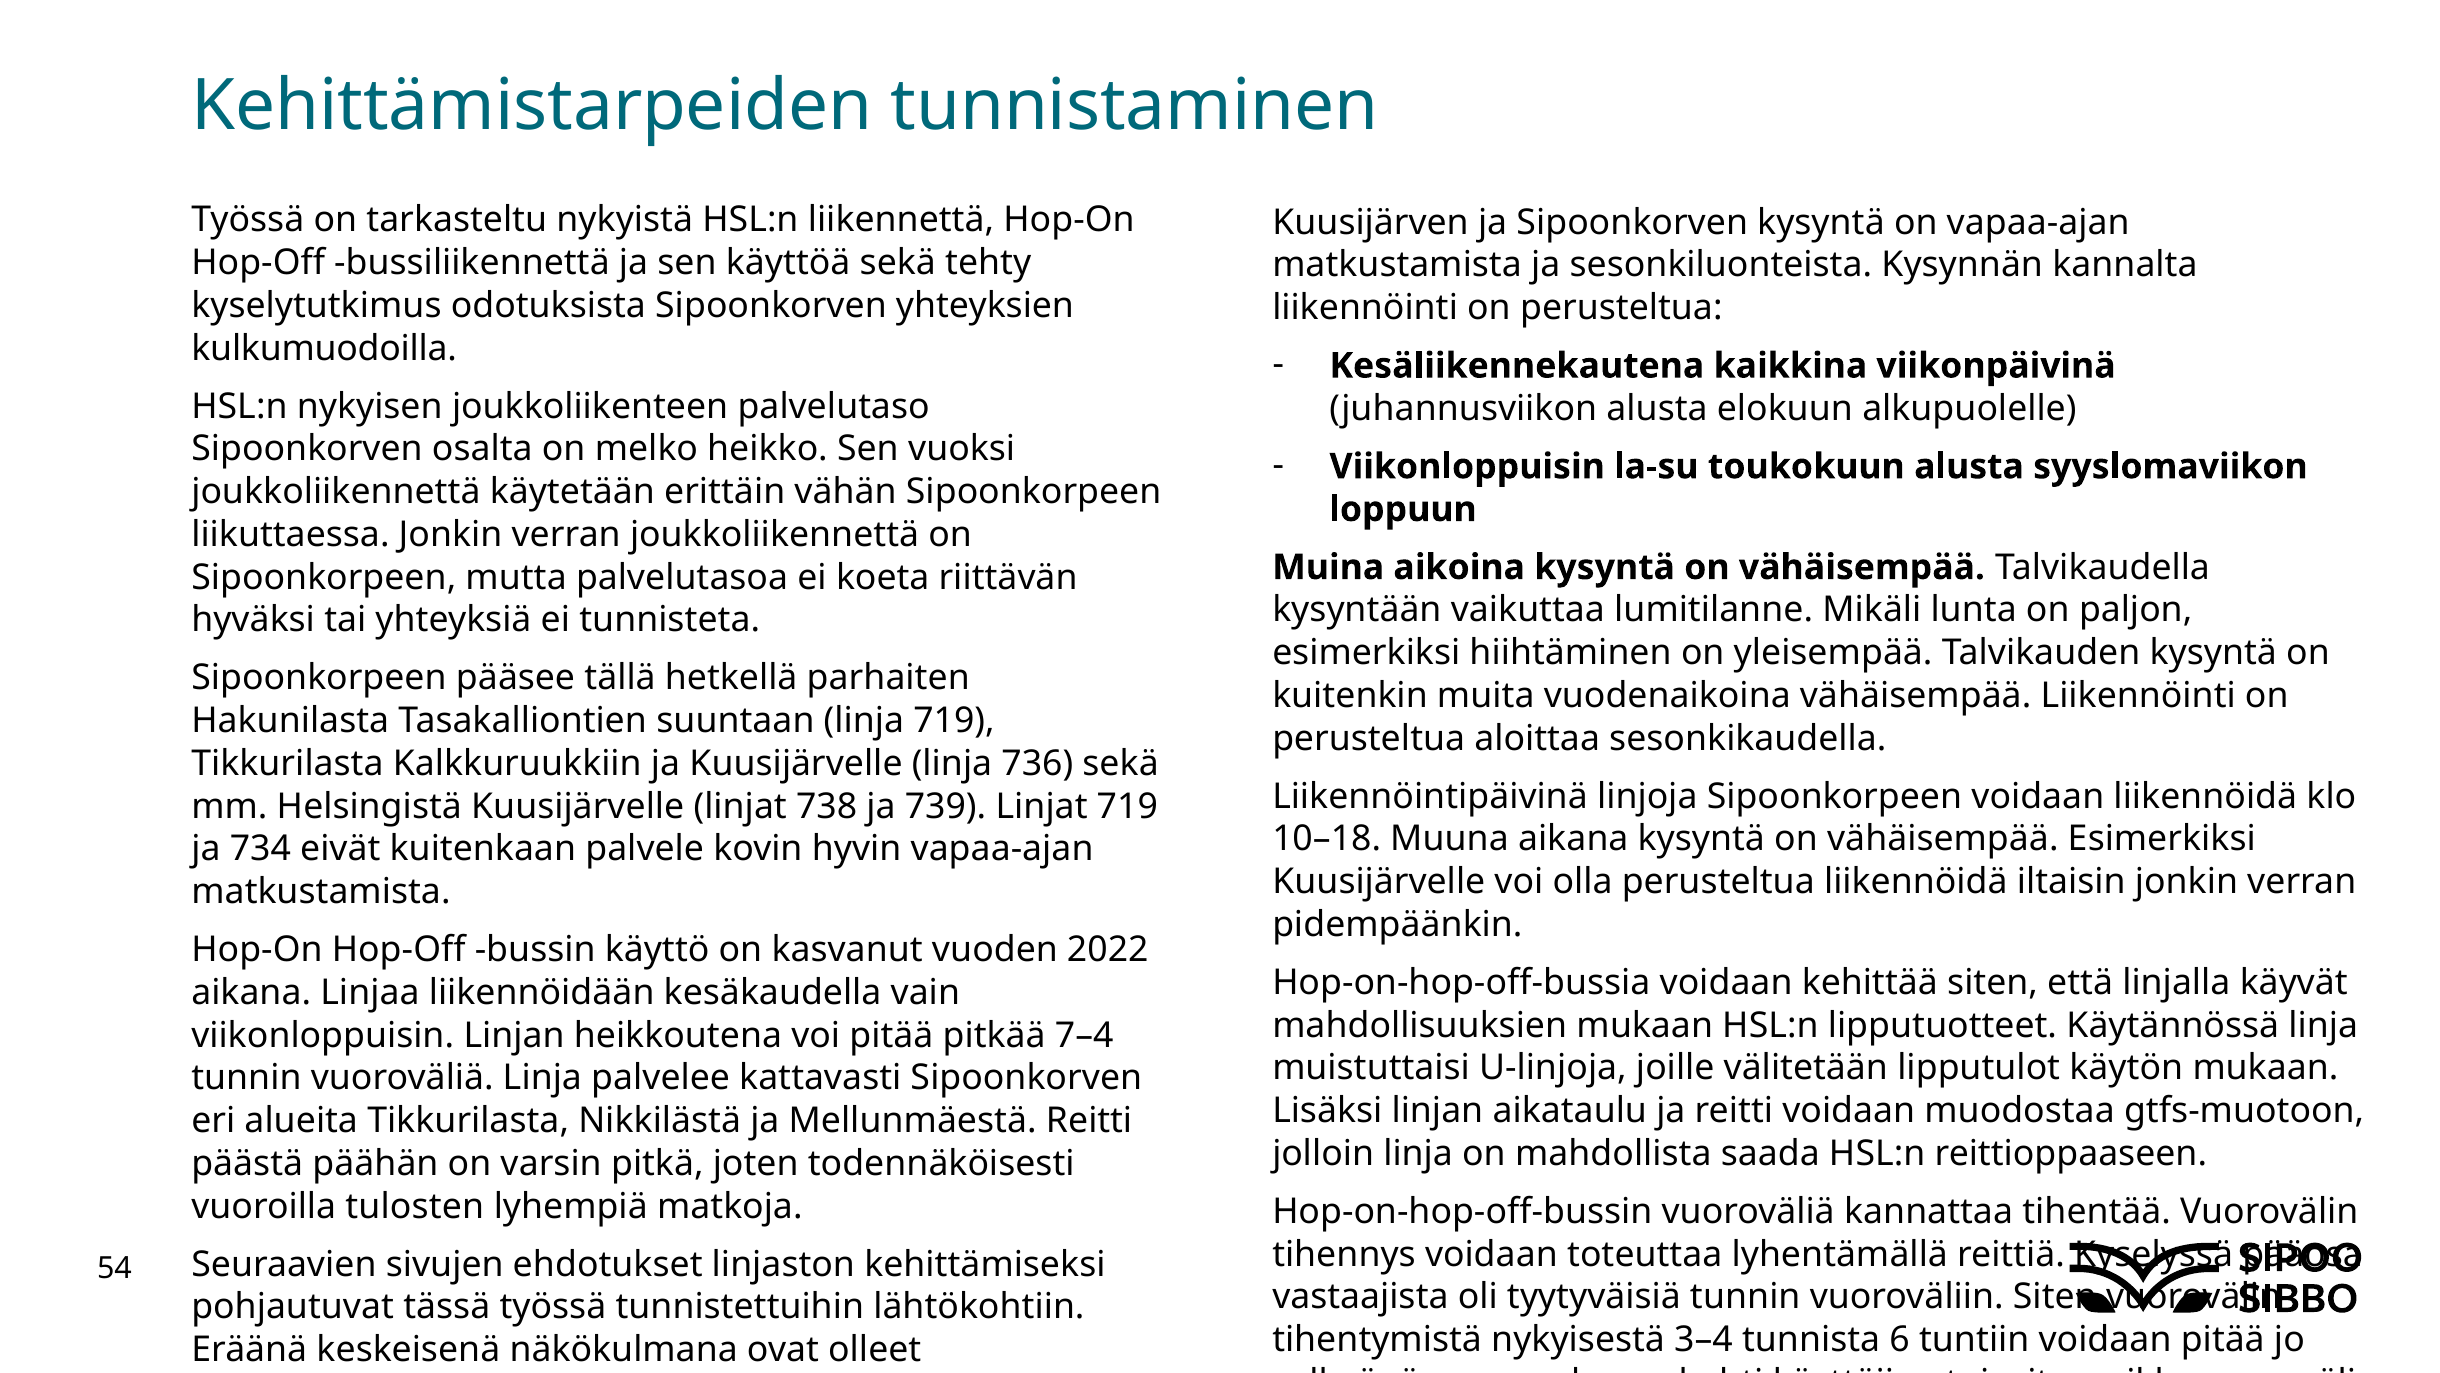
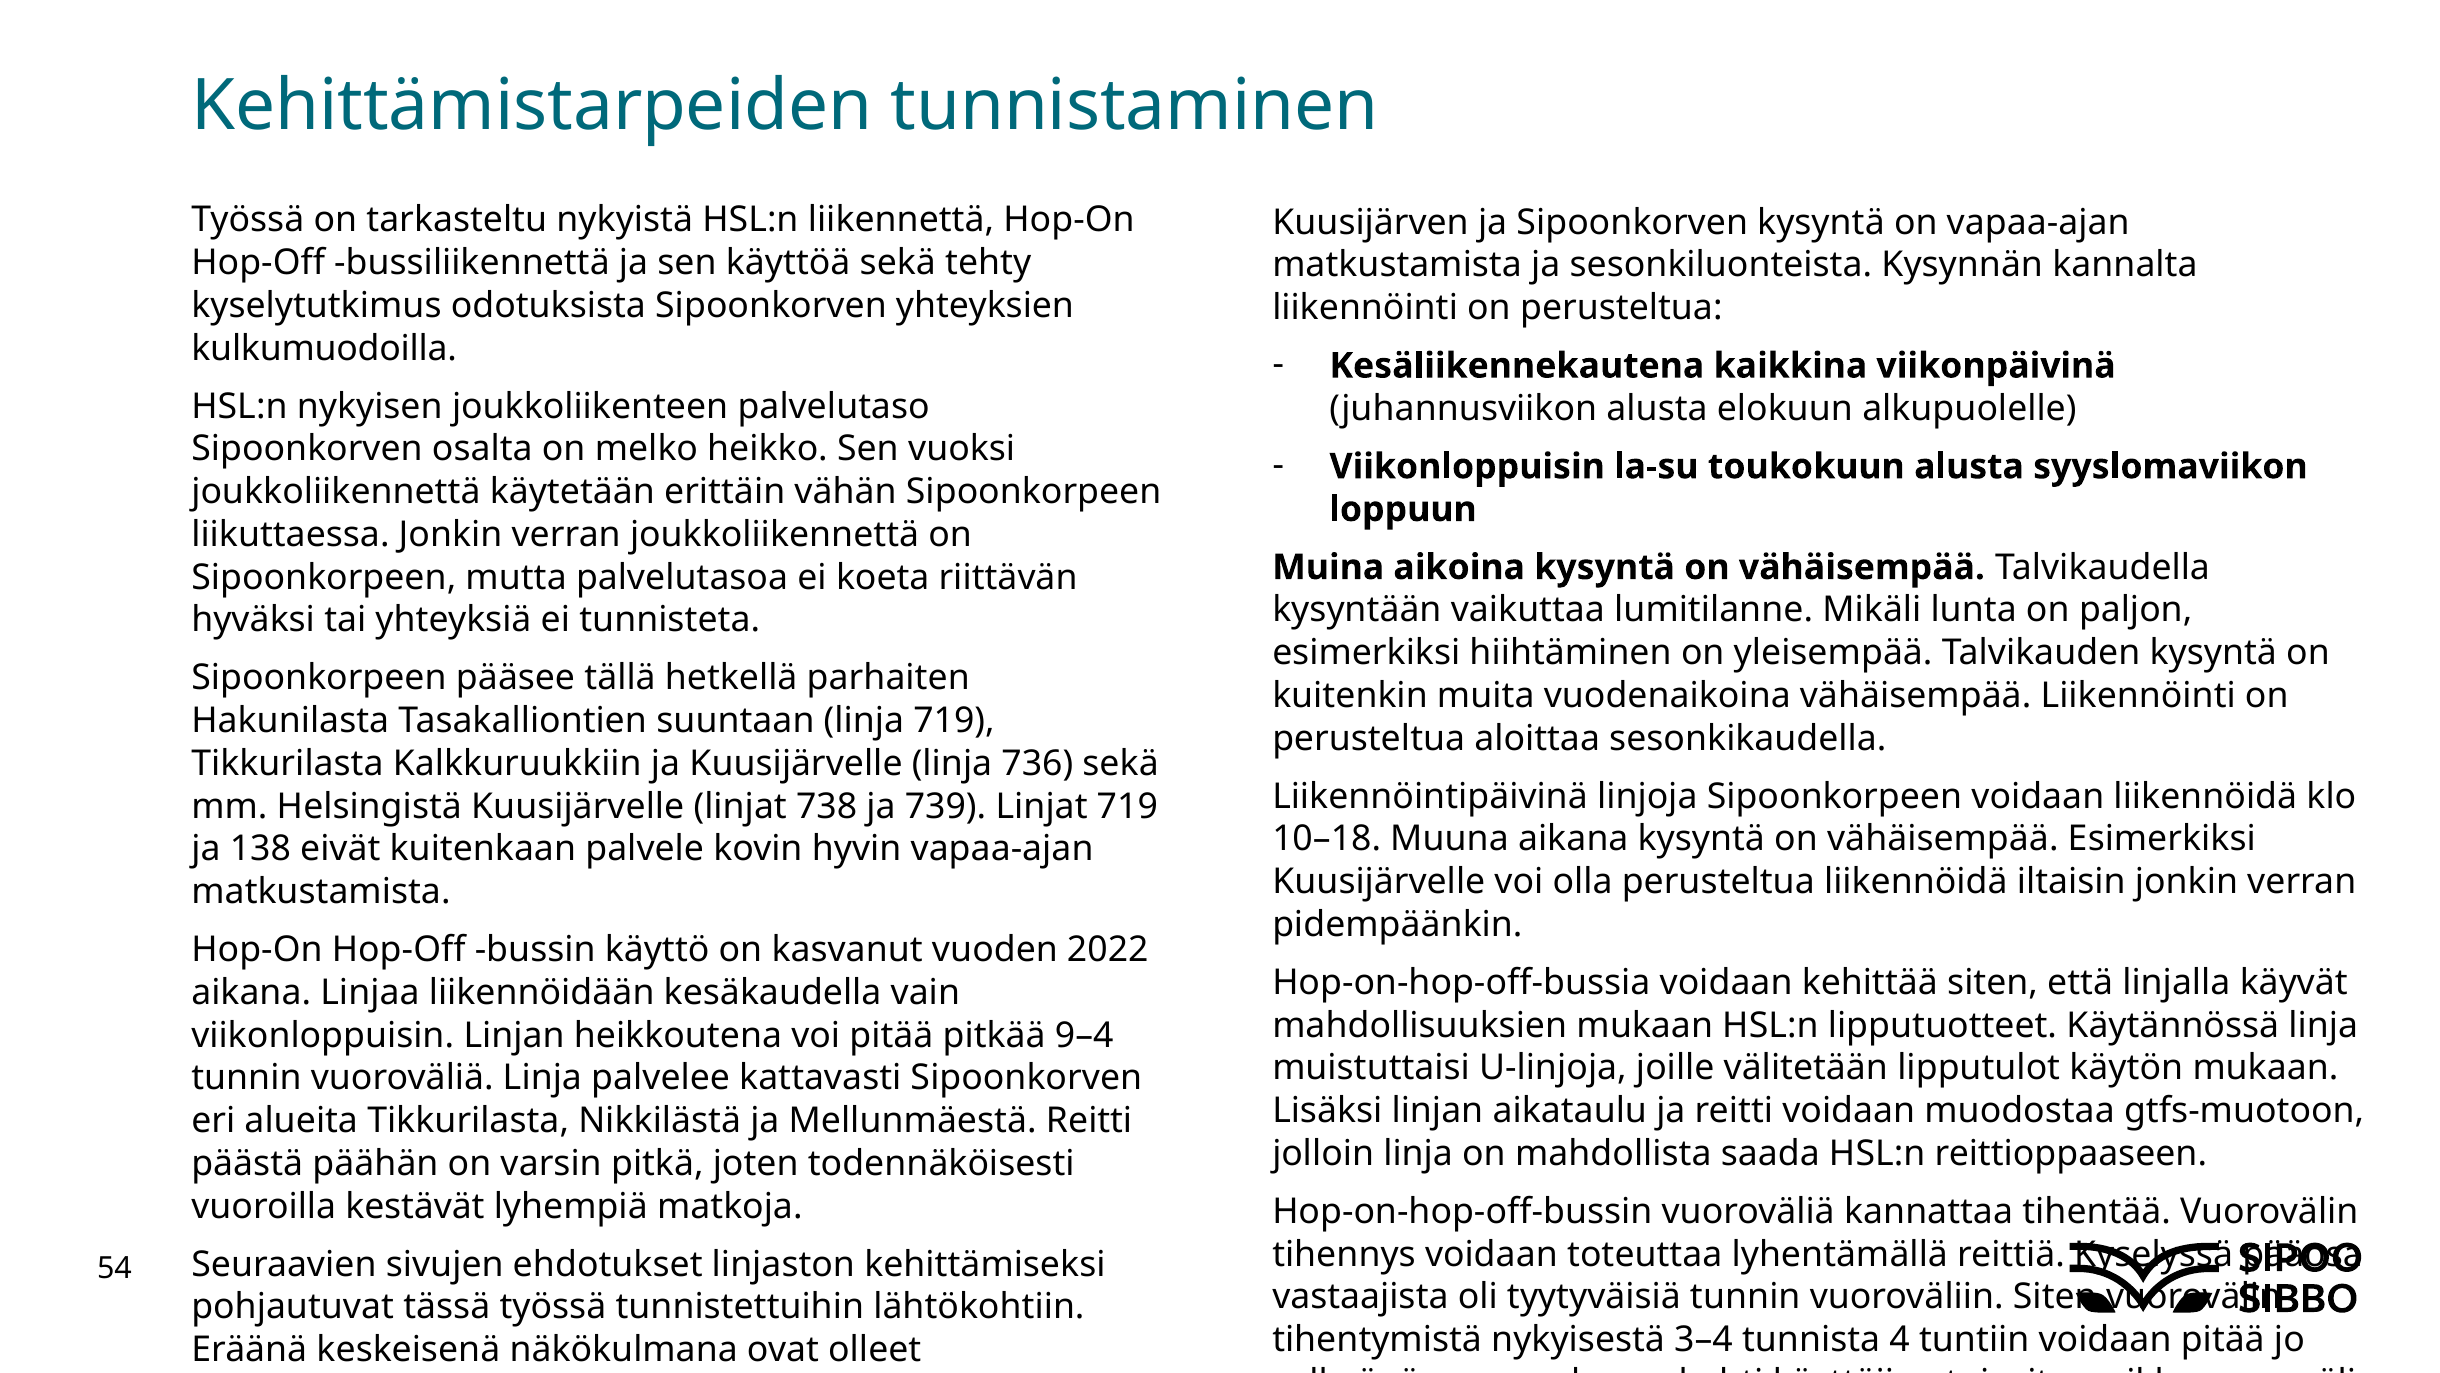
734: 734 -> 138
7–4: 7–4 -> 9–4
tulosten: tulosten -> kestävät
6: 6 -> 4
